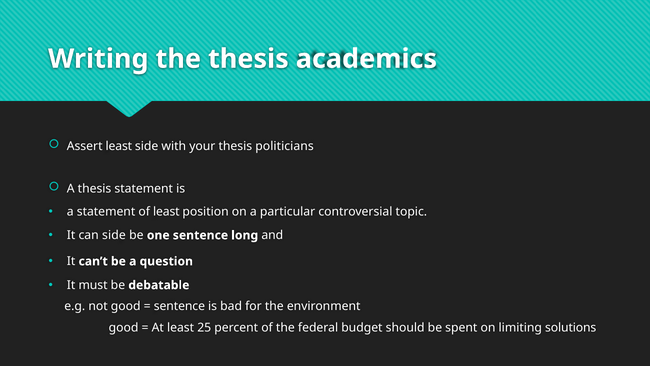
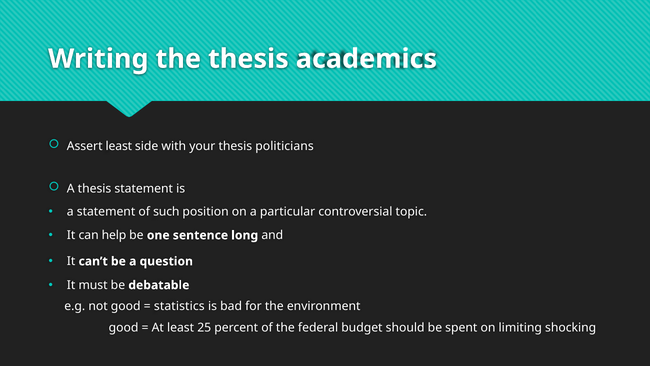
of least: least -> such
can side: side -> help
sentence at (179, 306): sentence -> statistics
solutions: solutions -> shocking
